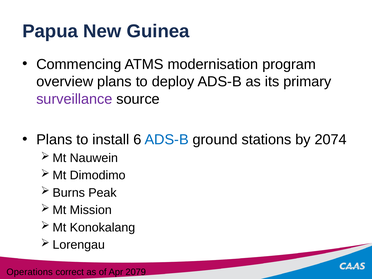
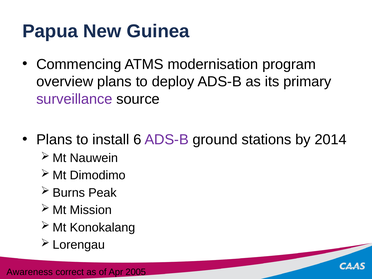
ADS-B at (167, 140) colour: blue -> purple
2074: 2074 -> 2014
Operations: Operations -> Awareness
2079: 2079 -> 2005
